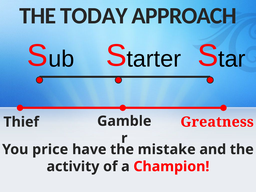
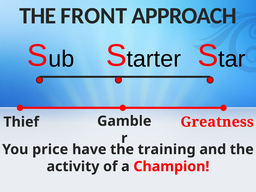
TODAY: TODAY -> FRONT
mistake: mistake -> training
